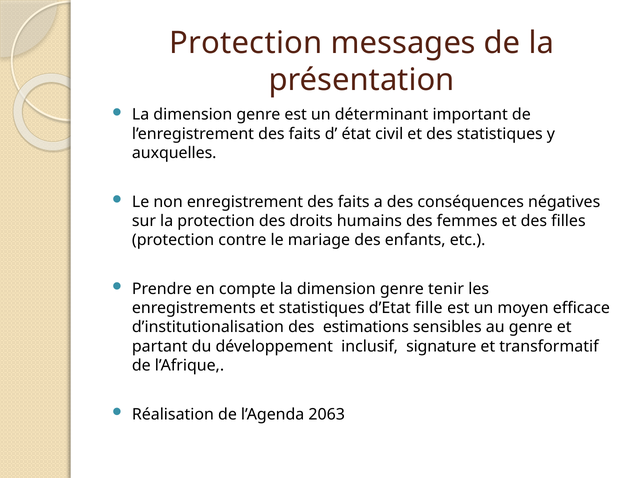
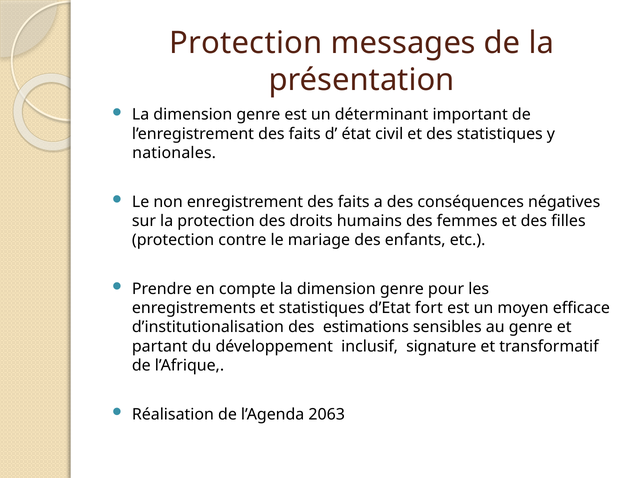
auxquelles: auxquelles -> nationales
tenir: tenir -> pour
fille: fille -> fort
